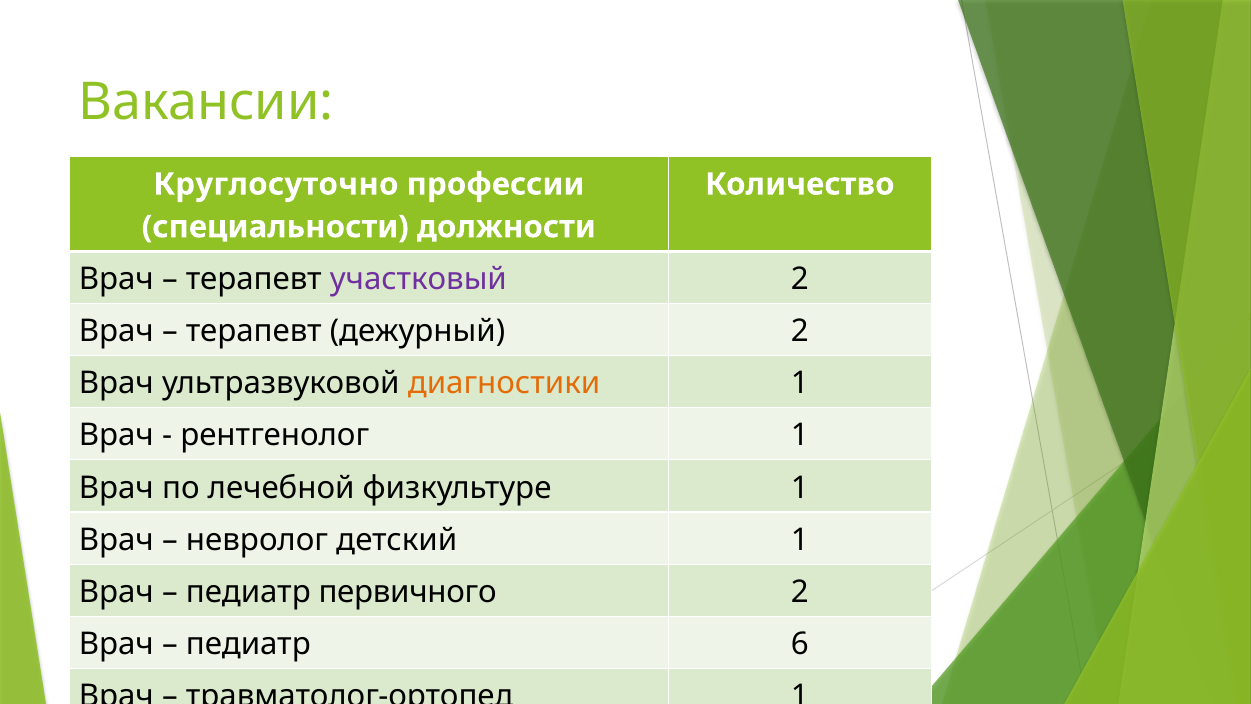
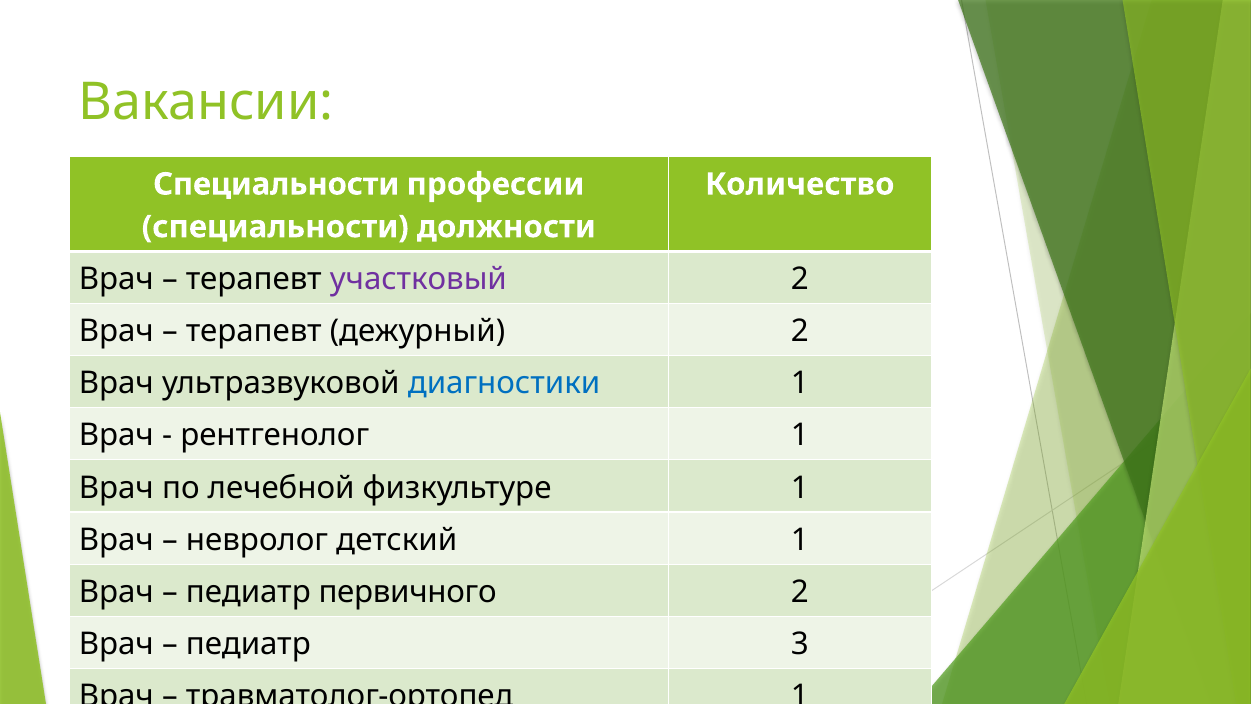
Круглосуточно at (276, 184): Круглосуточно -> Специальности
диагностики colour: orange -> blue
6: 6 -> 3
